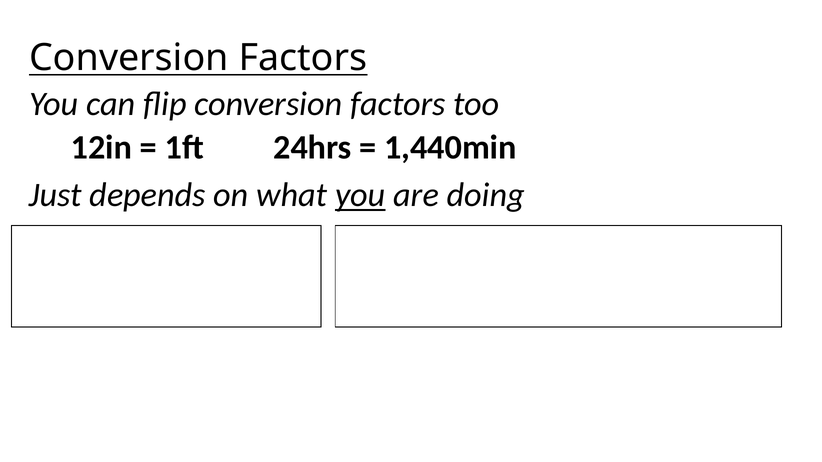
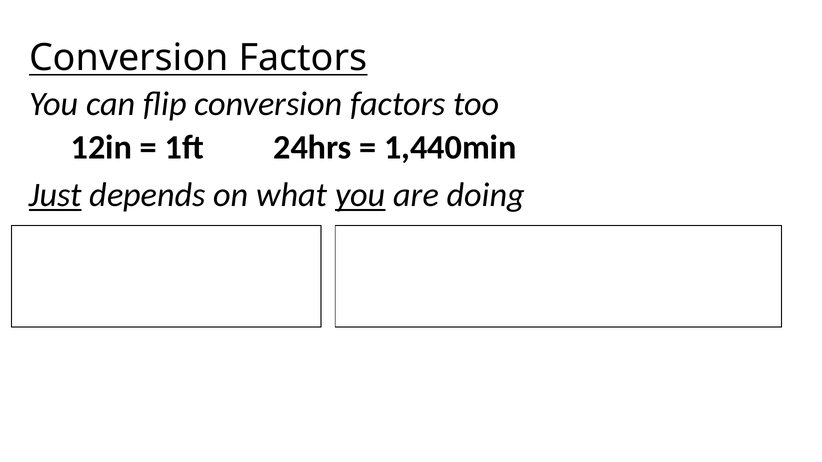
Just underline: none -> present
